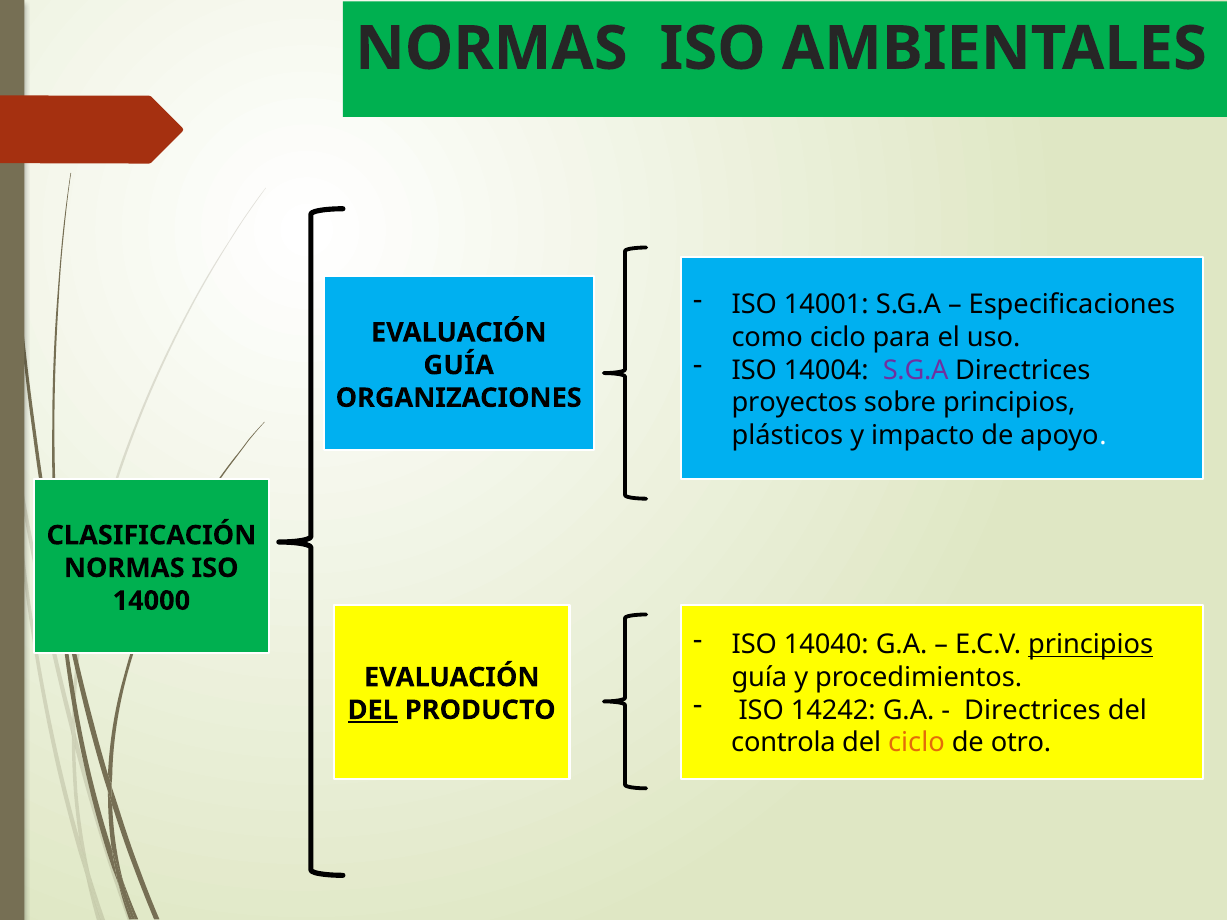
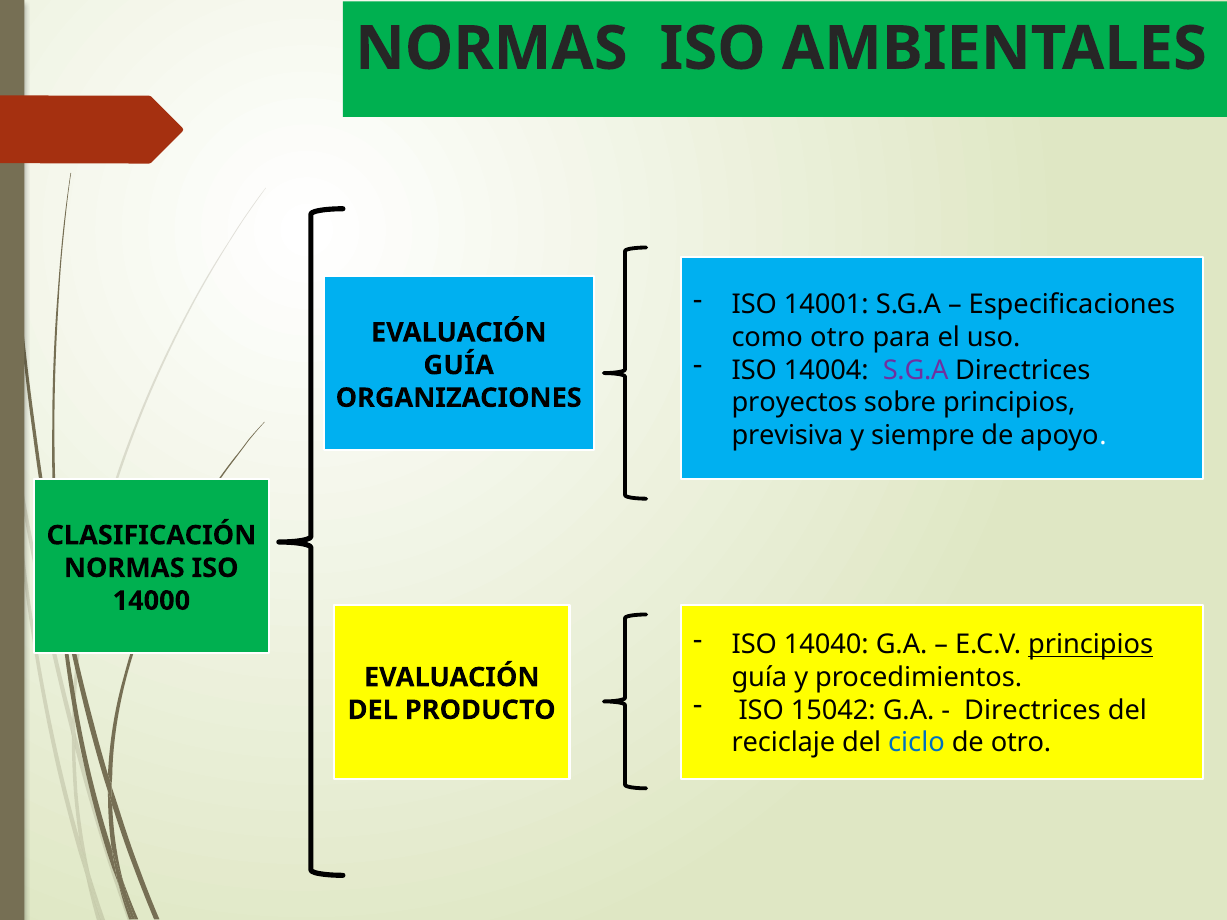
como ciclo: ciclo -> otro
plásticos: plásticos -> previsiva
impacto: impacto -> siempre
14242: 14242 -> 15042
DEL at (373, 710) underline: present -> none
controla: controla -> reciclaje
ciclo at (916, 743) colour: orange -> blue
